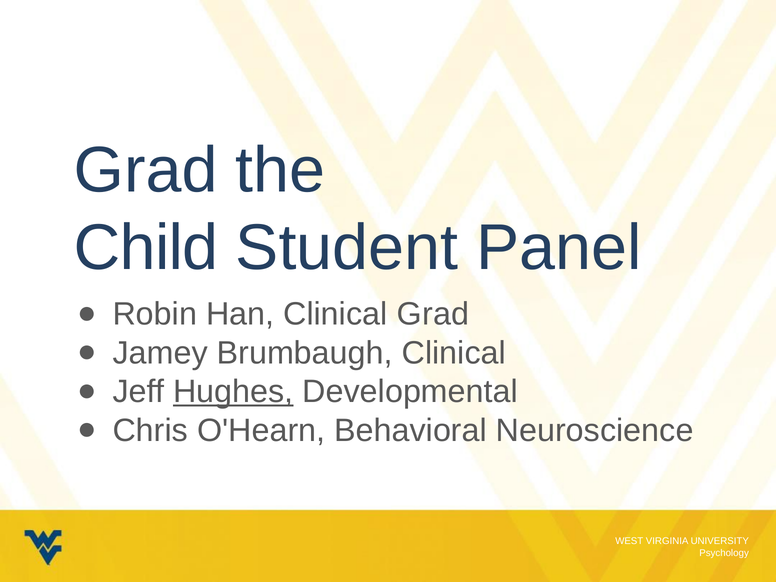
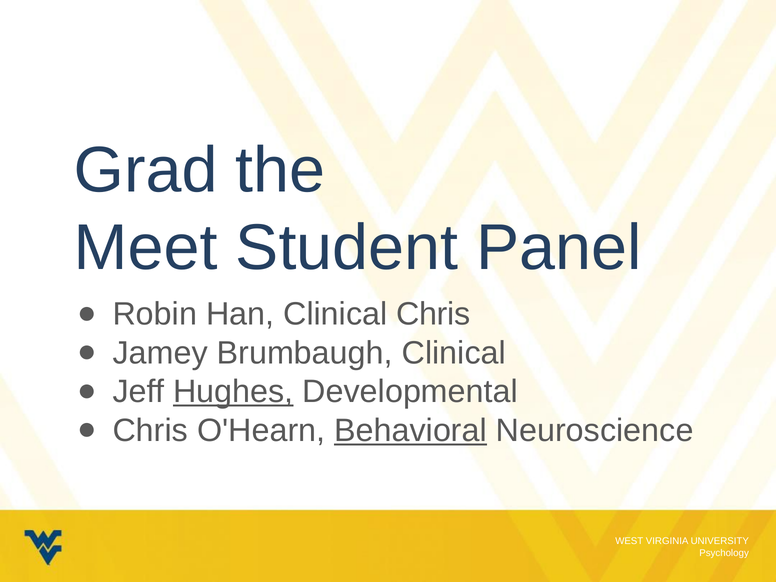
Child: Child -> Meet
Clinical Grad: Grad -> Chris
Behavioral underline: none -> present
